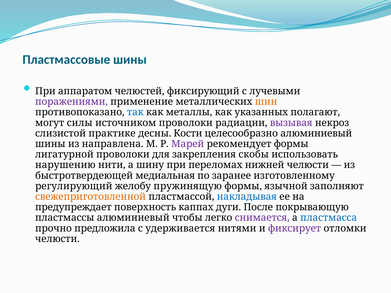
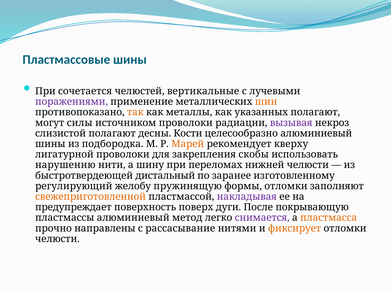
аппаратом: аппаратом -> сочетается
фиксирующий: фиксирующий -> вертикальные
так colour: blue -> orange
слизистой практике: практике -> полагают
направлена: направлена -> подбородка
Марей colour: purple -> orange
рекомендует формы: формы -> кверху
медиальная: медиальная -> дистальный
формы язычной: язычной -> отломки
накладывая colour: blue -> purple
каппах: каппах -> поверх
чтобы: чтобы -> метод
пластмасса colour: blue -> orange
предложила: предложила -> направлены
удерживается: удерживается -> рассасывание
фиксирует colour: purple -> orange
